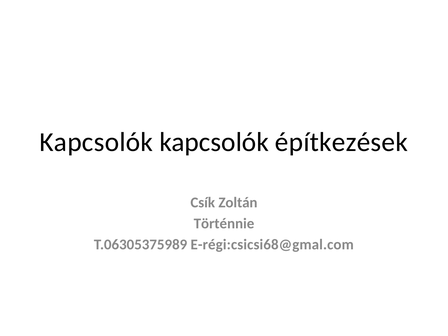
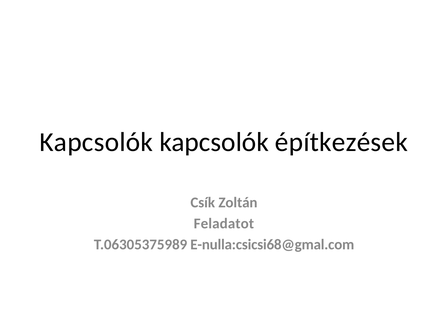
Történnie: Történnie -> Feladatot
E-régi:csicsi68@gmal.com: E-régi:csicsi68@gmal.com -> E-nulla:csicsi68@gmal.com
